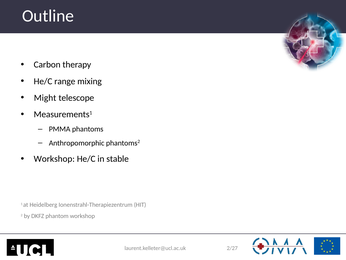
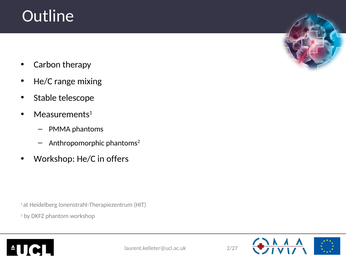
Might: Might -> Stable
stable: stable -> offers
